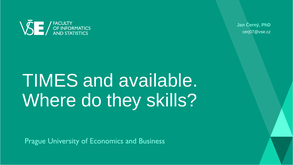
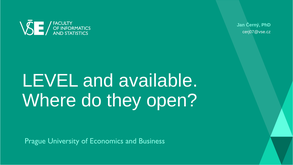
TIMES: TIMES -> LEVEL
skills: skills -> open
